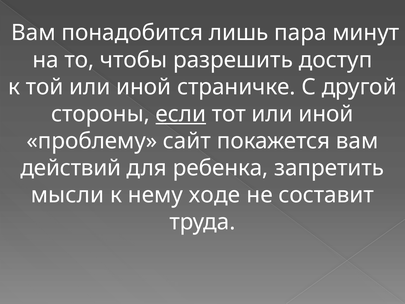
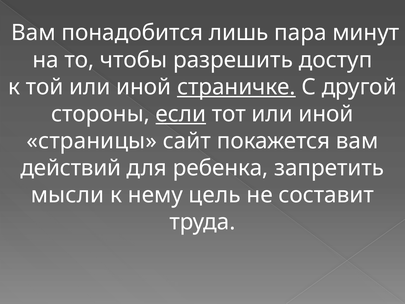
страничке underline: none -> present
проблему: проблему -> страницы
ходе: ходе -> цель
